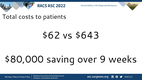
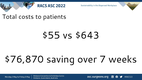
$62: $62 -> $55
$80,000: $80,000 -> $76,870
9: 9 -> 7
